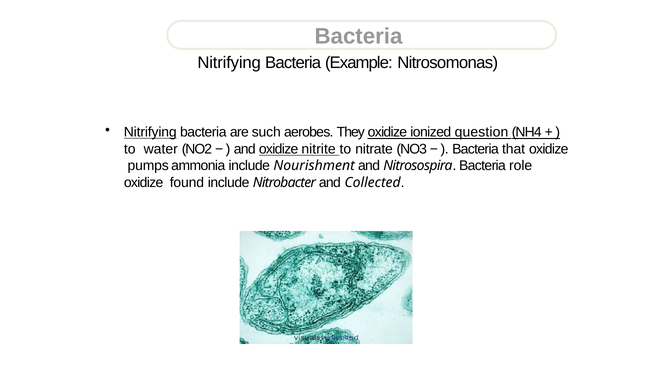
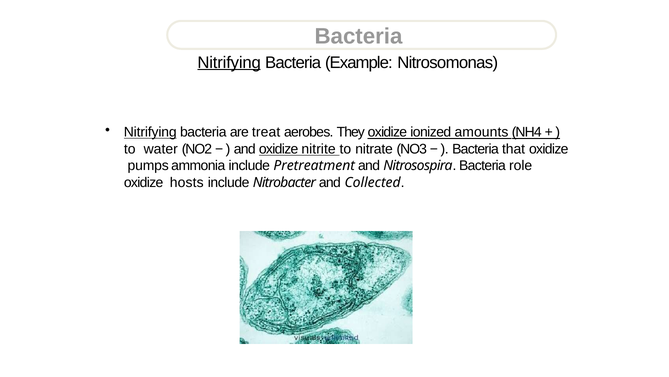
Nitrifying at (229, 62) underline: none -> present
such: such -> treat
question: question -> amounts
Nourishment: Nourishment -> Pretreatment
found: found -> hosts
